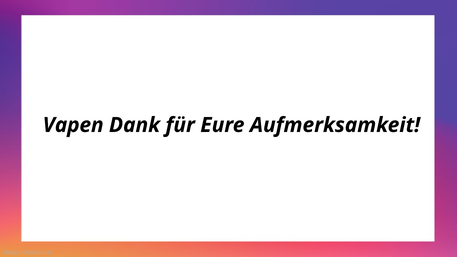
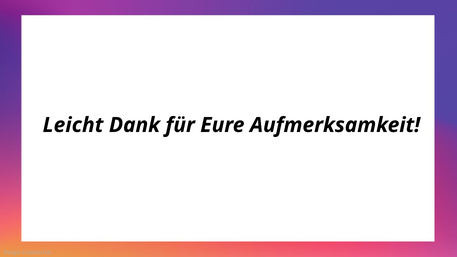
Vapen: Vapen -> Leicht
